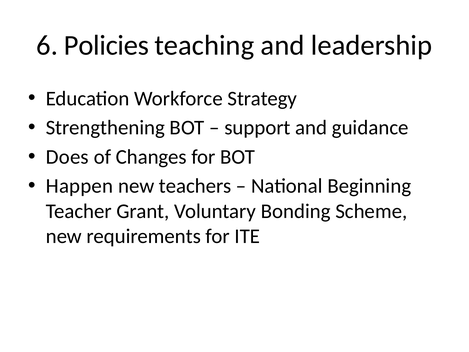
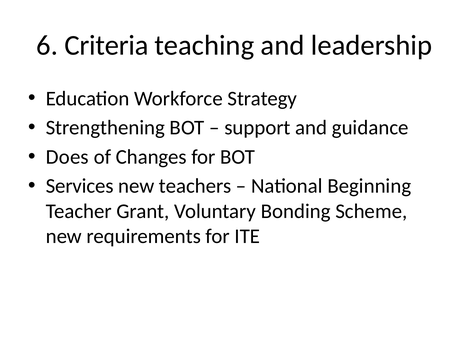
Policies: Policies -> Criteria
Happen: Happen -> Services
